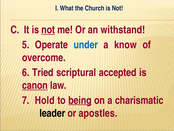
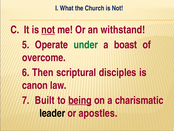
under colour: blue -> green
know: know -> boast
Tried: Tried -> Then
accepted: accepted -> disciples
canon underline: present -> none
Hold: Hold -> Built
